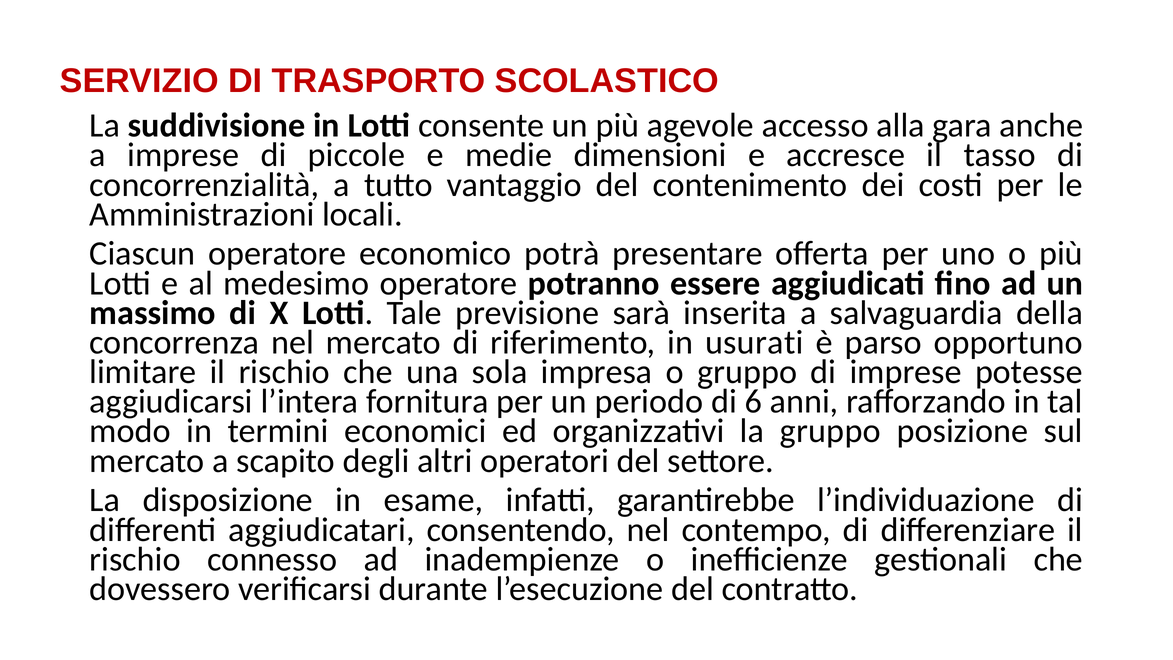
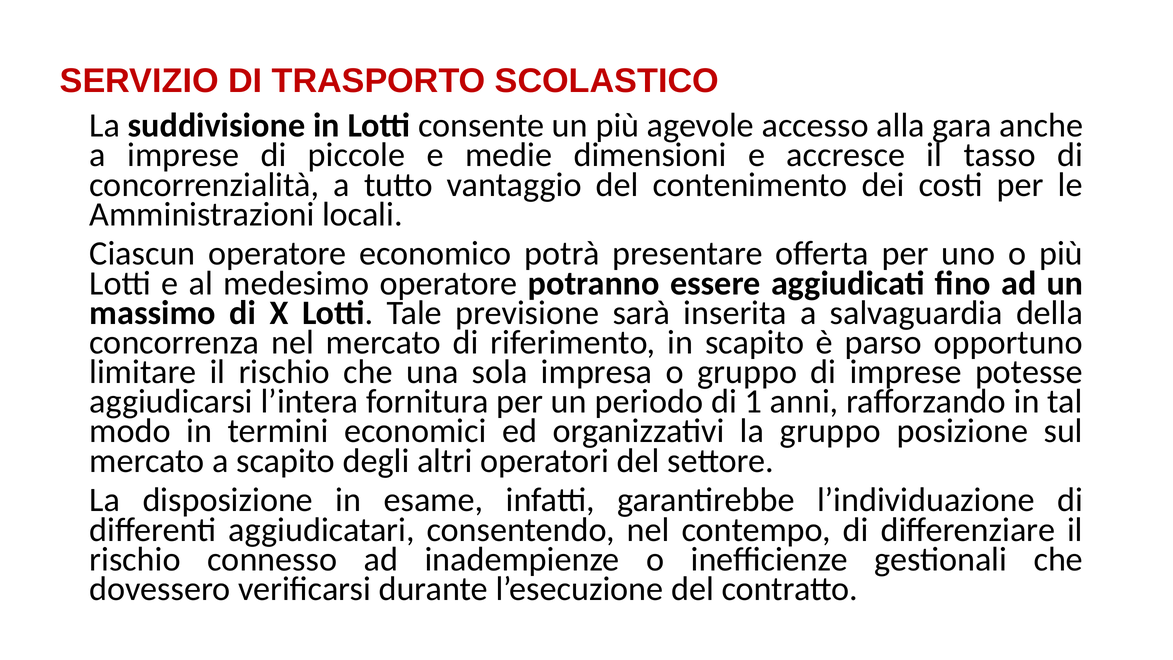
in usurati: usurati -> scapito
6: 6 -> 1
